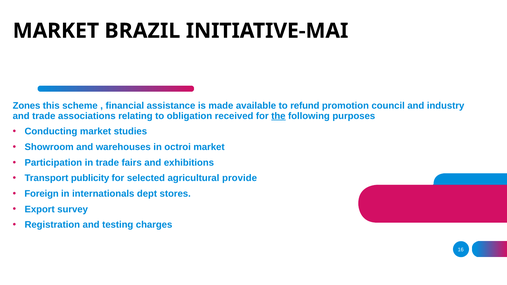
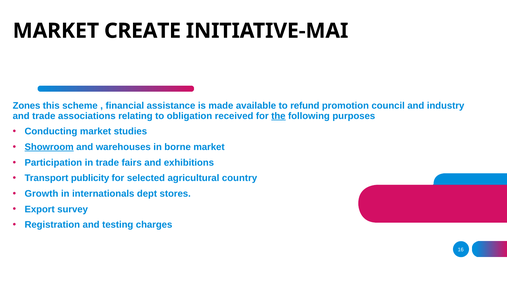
BRAZIL: BRAZIL -> CREATE
Showroom underline: none -> present
octroi: octroi -> borne
provide: provide -> country
Foreign: Foreign -> Growth
